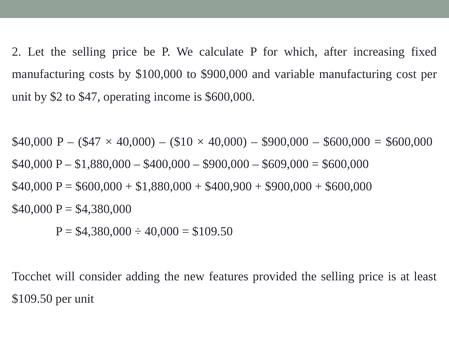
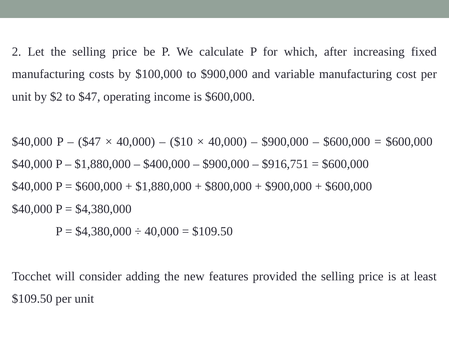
$609,000: $609,000 -> $916,751
$400,900: $400,900 -> $800,000
